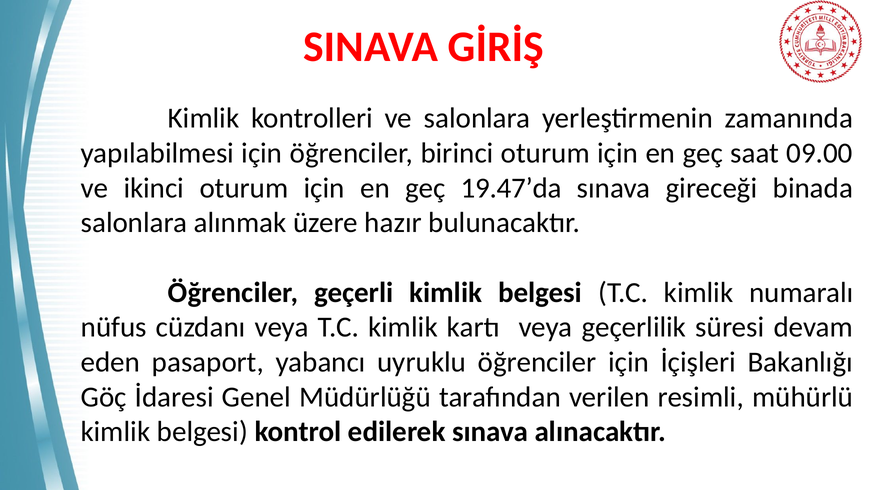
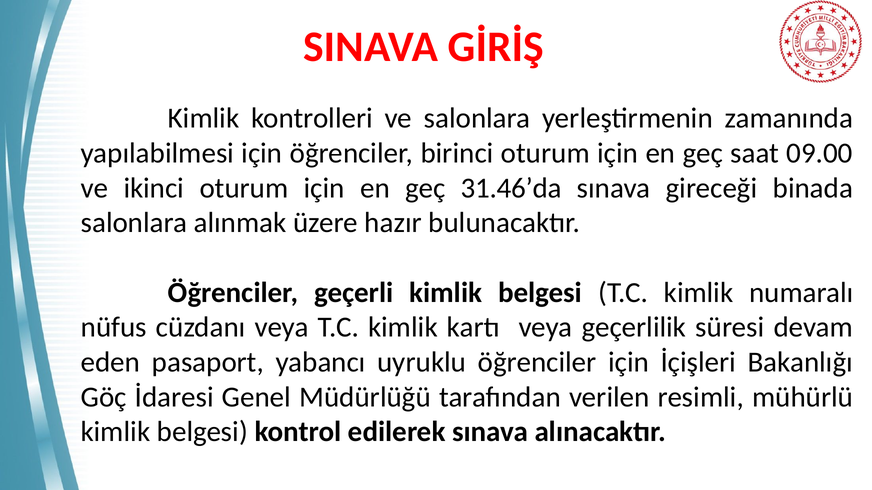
19.47’da: 19.47’da -> 31.46’da
